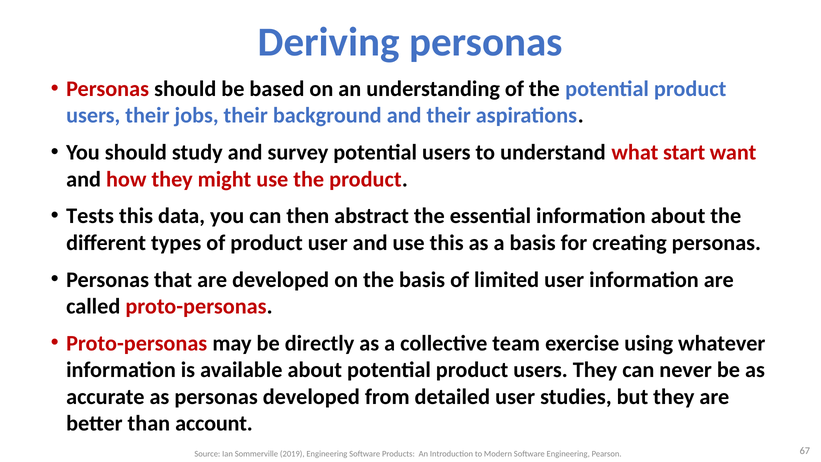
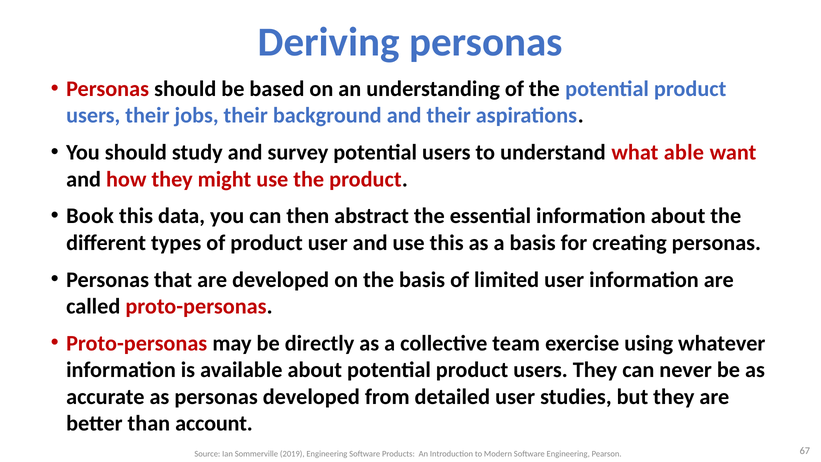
start: start -> able
Tests: Tests -> Book
